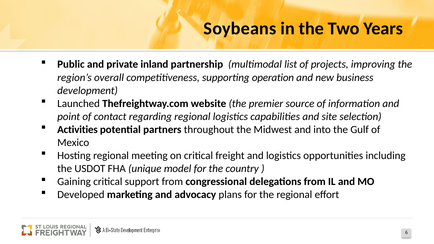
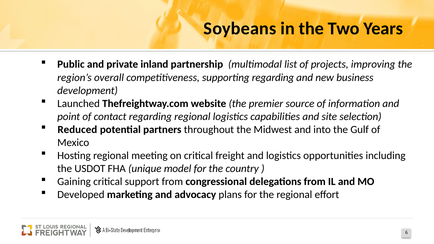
supporting operation: operation -> regarding
Activities: Activities -> Reduced
